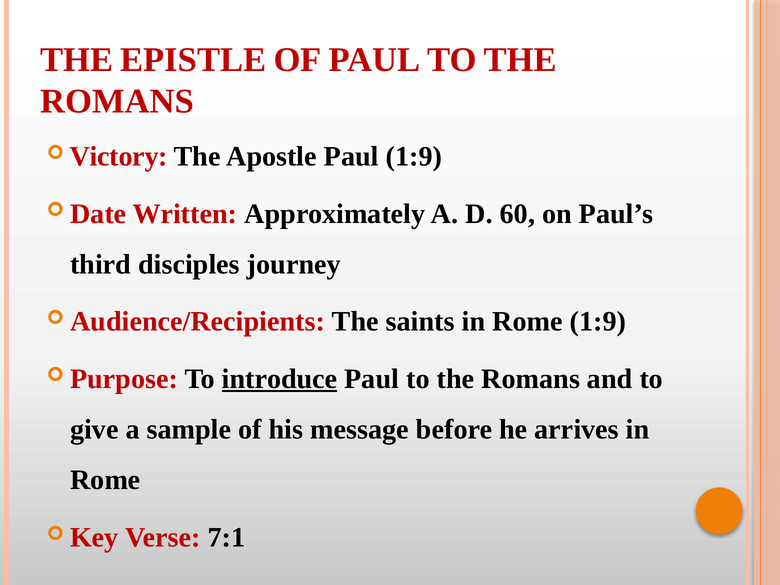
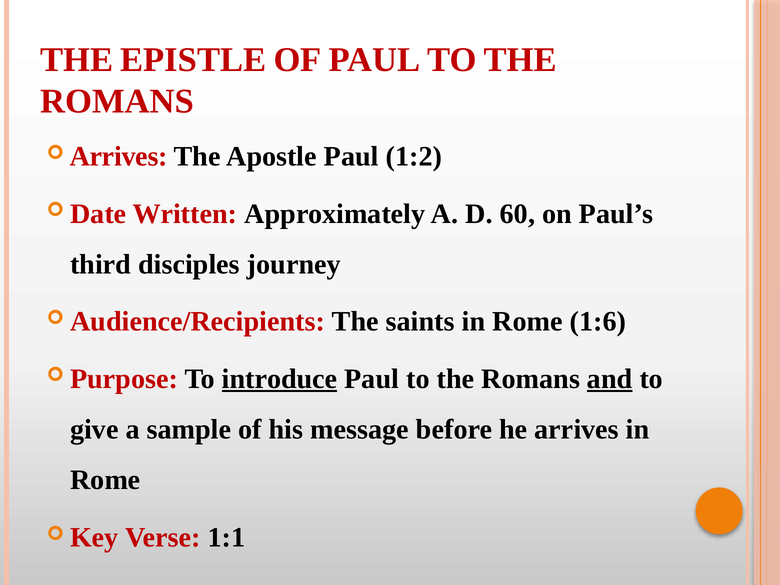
Victory at (119, 157): Victory -> Arrives
Paul 1:9: 1:9 -> 1:2
Rome 1:9: 1:9 -> 1:6
and underline: none -> present
7:1: 7:1 -> 1:1
